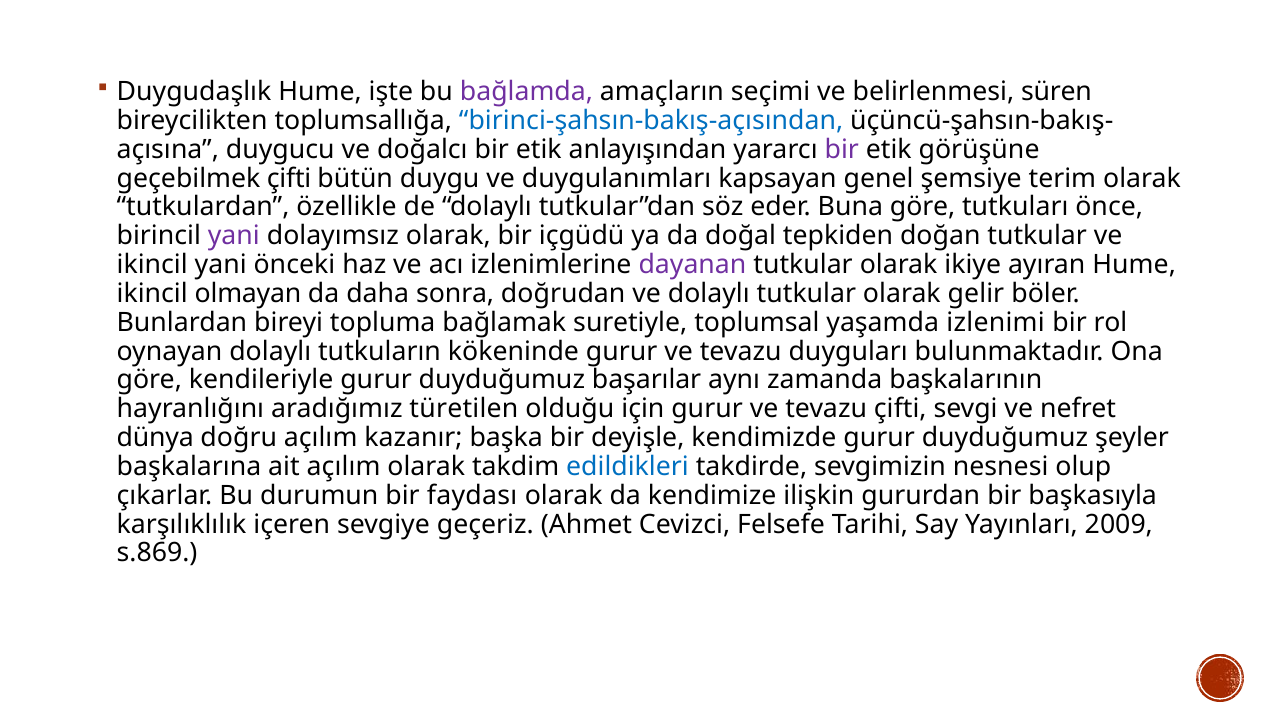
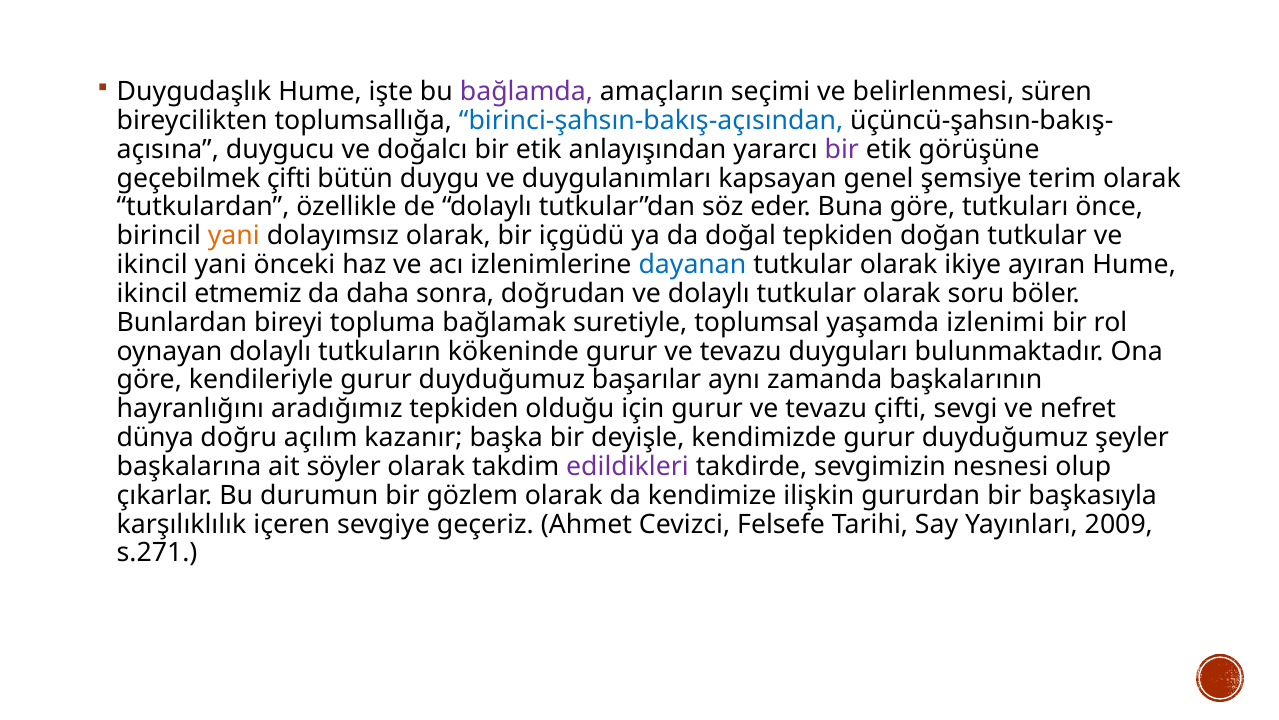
yani at (234, 236) colour: purple -> orange
dayanan colour: purple -> blue
olmayan: olmayan -> etmemiz
gelir: gelir -> soru
aradığımız türetilen: türetilen -> tepkiden
ait açılım: açılım -> söyler
edildikleri colour: blue -> purple
faydası: faydası -> gözlem
s.869: s.869 -> s.271
